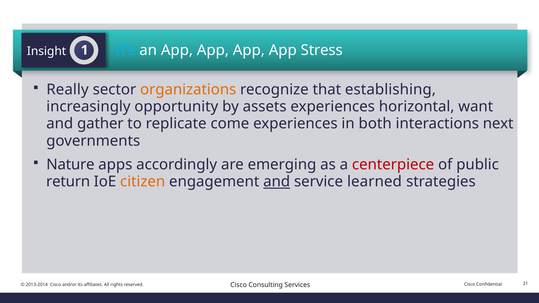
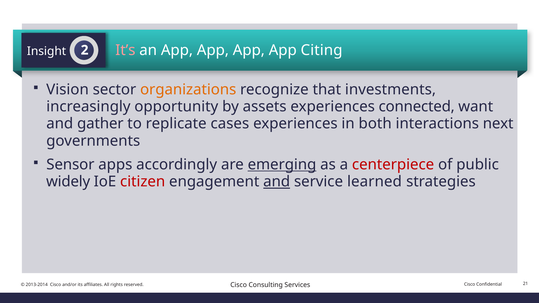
It’s colour: light blue -> pink
Stress: Stress -> Citing
1: 1 -> 2
Really: Really -> Vision
establishing: establishing -> investments
horizontal: horizontal -> connected
come: come -> cases
Nature: Nature -> Sensor
emerging underline: none -> present
return: return -> widely
citizen colour: orange -> red
